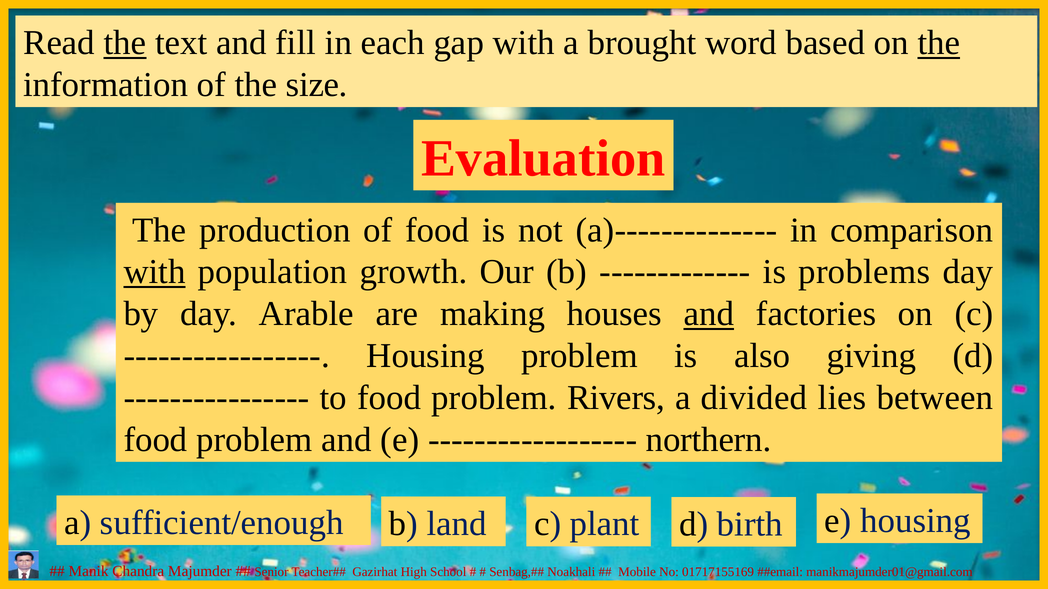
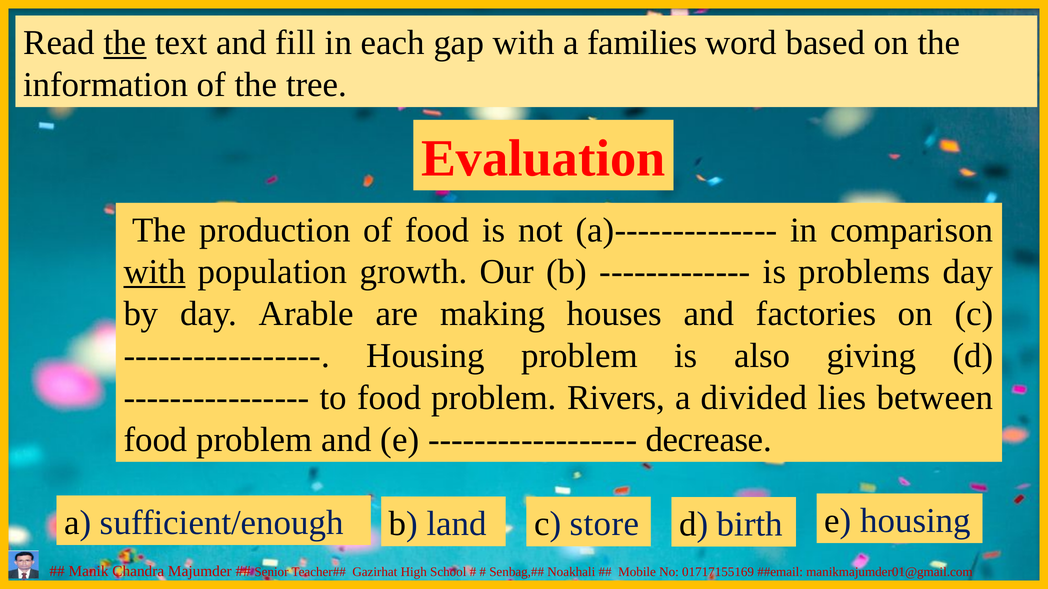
brought: brought -> families
the at (939, 43) underline: present -> none
size: size -> tree
and at (709, 314) underline: present -> none
northern: northern -> decrease
plant: plant -> store
